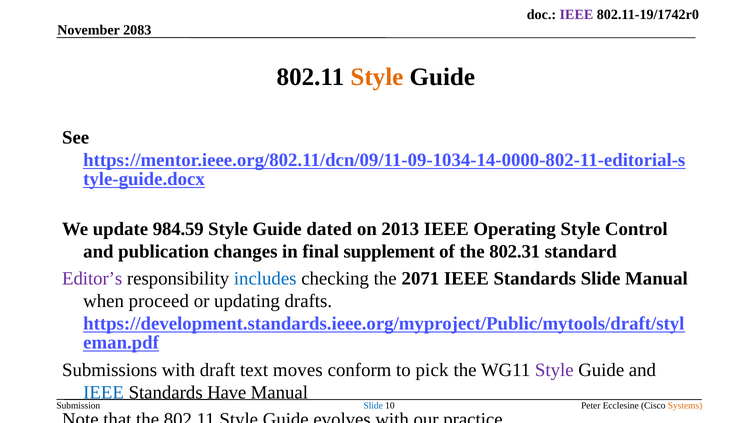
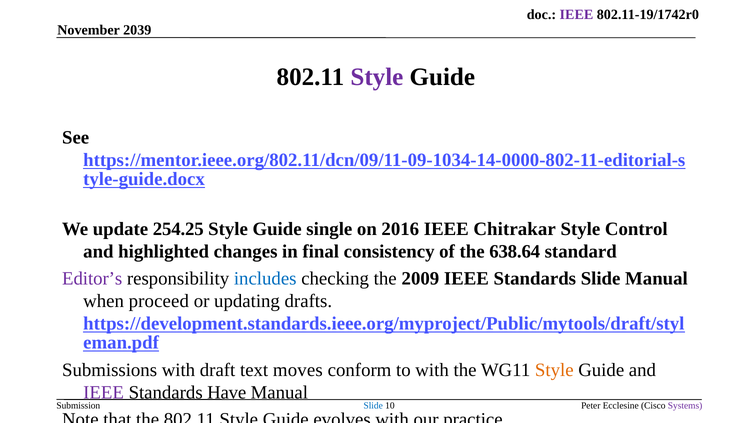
2083: 2083 -> 2039
Style at (377, 77) colour: orange -> purple
984.59: 984.59 -> 254.25
dated: dated -> single
2013: 2013 -> 2016
Operating: Operating -> Chitrakar
publication: publication -> highlighted
supplement: supplement -> consistency
802.31: 802.31 -> 638.64
2071: 2071 -> 2009
to pick: pick -> with
Style at (554, 370) colour: purple -> orange
IEEE at (104, 392) colour: blue -> purple
Systems colour: orange -> purple
